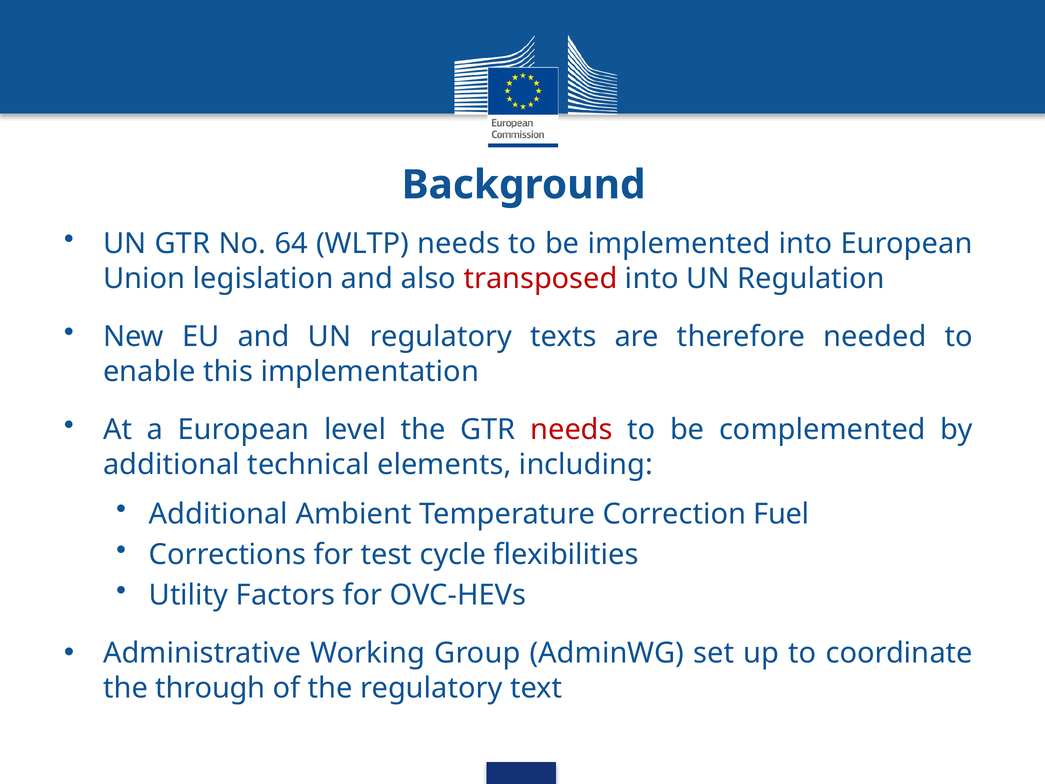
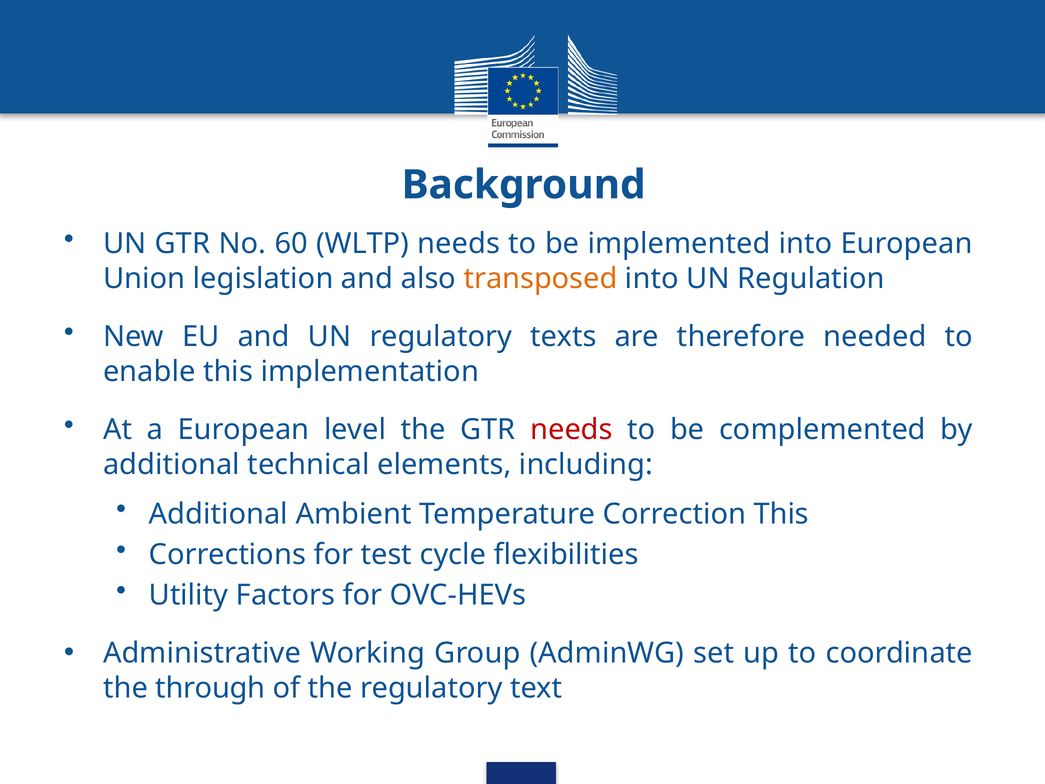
64: 64 -> 60
transposed colour: red -> orange
Correction Fuel: Fuel -> This
